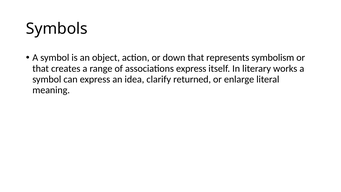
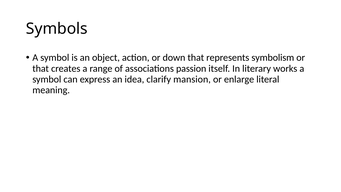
associations express: express -> passion
returned: returned -> mansion
